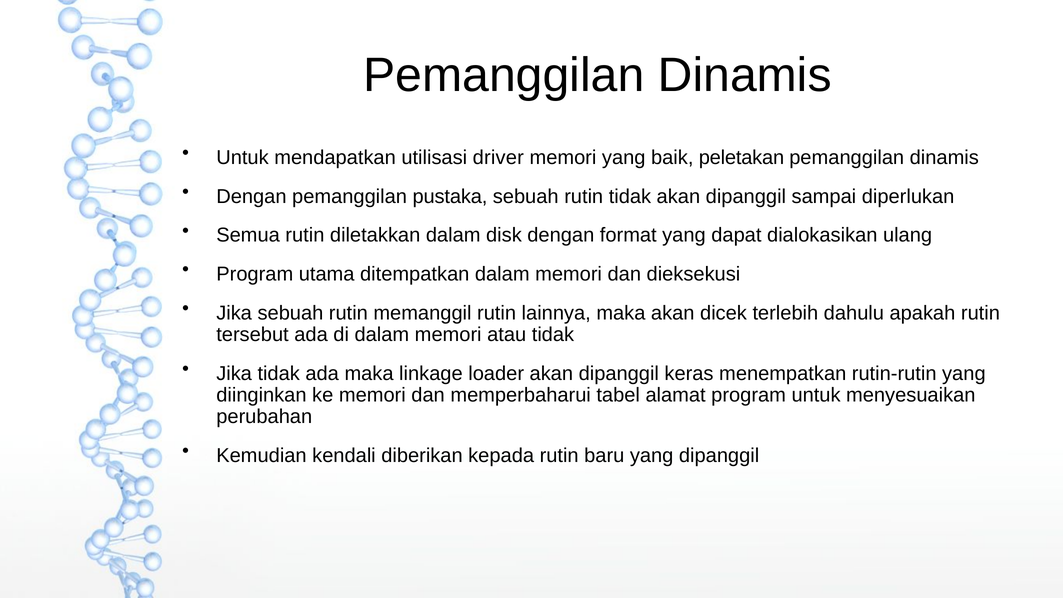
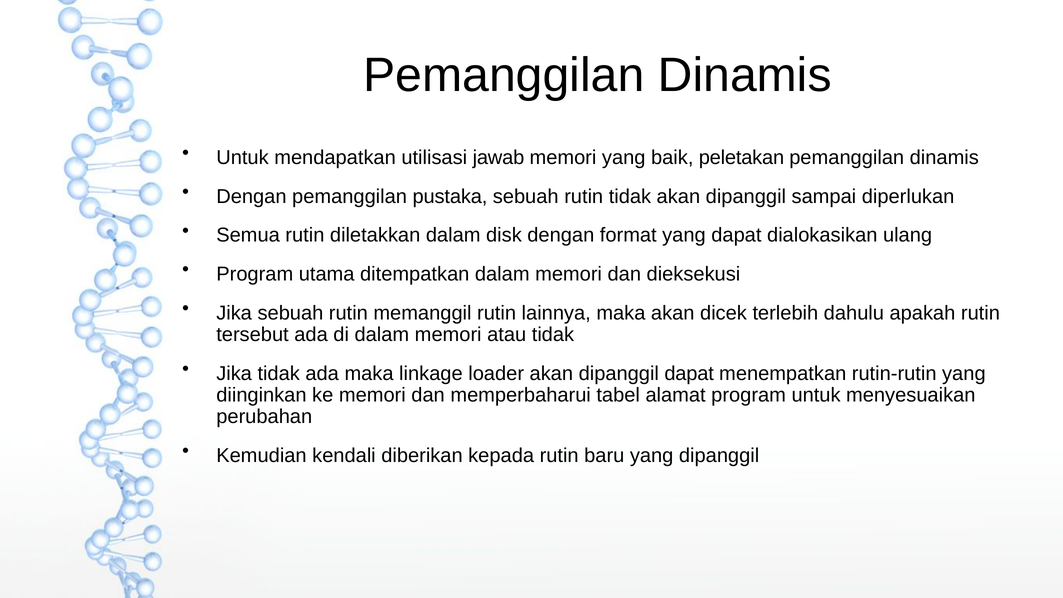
driver: driver -> jawab
dipanggil keras: keras -> dapat
